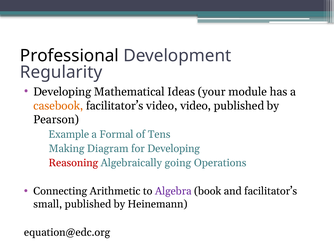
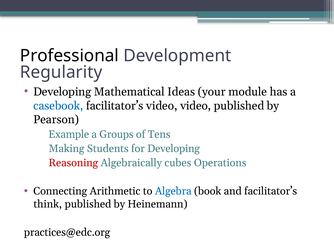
casebook colour: orange -> blue
Formal: Formal -> Groups
Diagram: Diagram -> Students
going: going -> cubes
Algebra colour: purple -> blue
small: small -> think
equation@edc.org: equation@edc.org -> practices@edc.org
